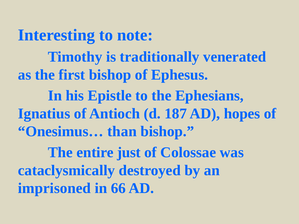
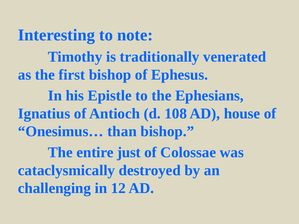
187: 187 -> 108
hopes: hopes -> house
imprisoned: imprisoned -> challenging
66: 66 -> 12
